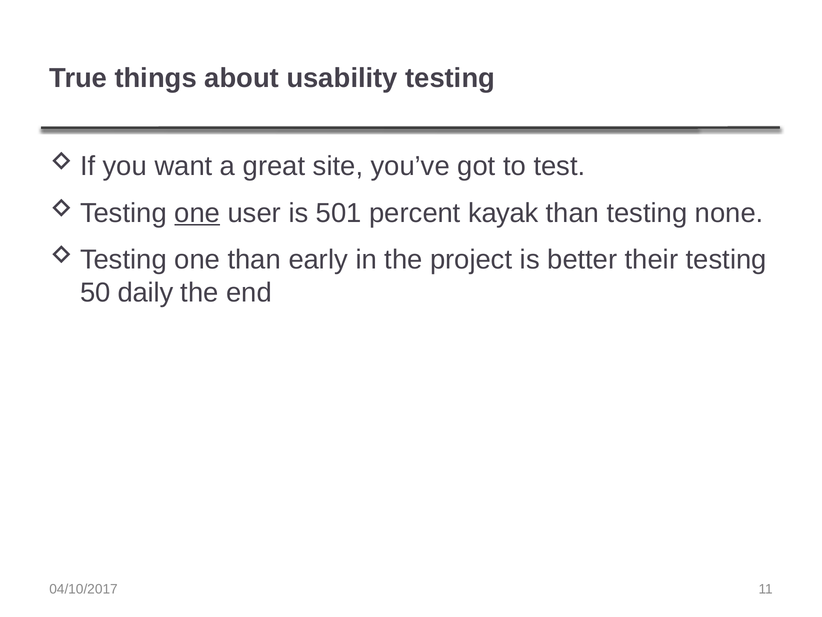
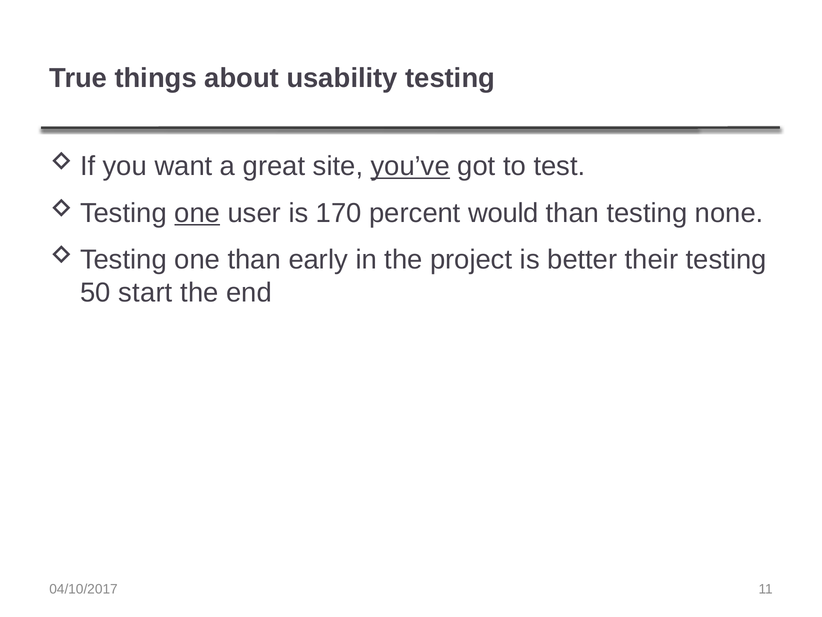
you’ve underline: none -> present
501: 501 -> 170
kayak: kayak -> would
daily: daily -> start
